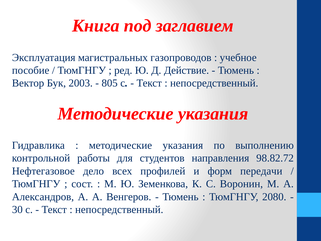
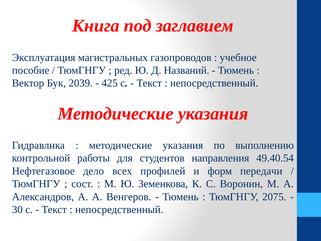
Действие: Действие -> Названий
2003: 2003 -> 2039
805: 805 -> 425
98.82.72: 98.82.72 -> 49.40.54
2080: 2080 -> 2075
